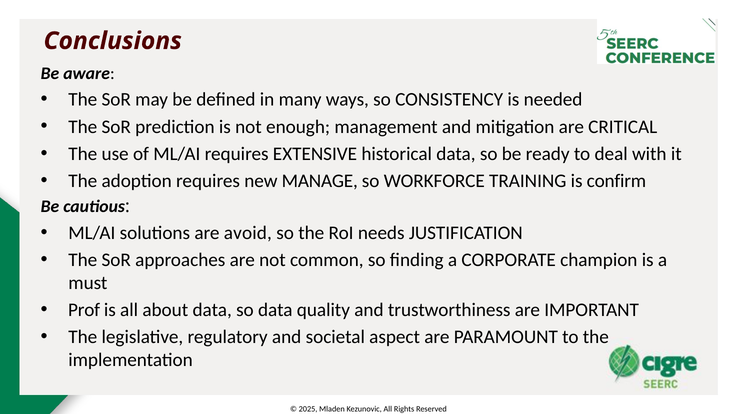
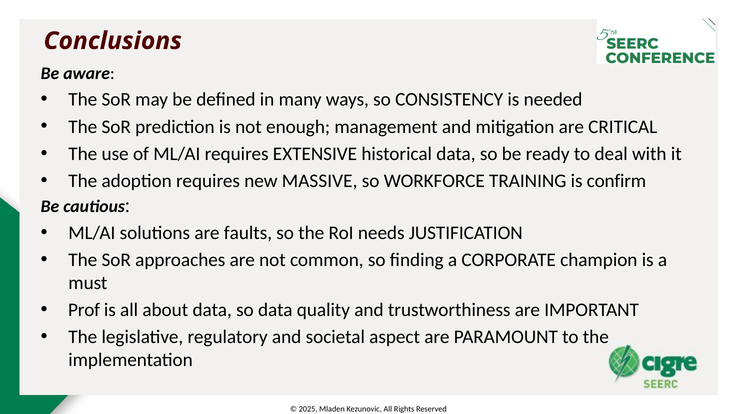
MANAGE: MANAGE -> MASSIVE
avoid: avoid -> faults
